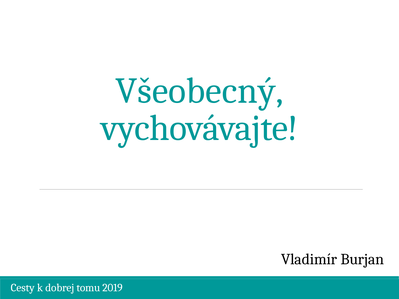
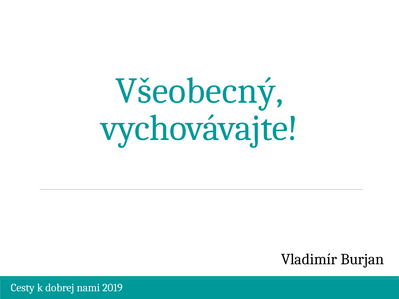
tomu: tomu -> nami
